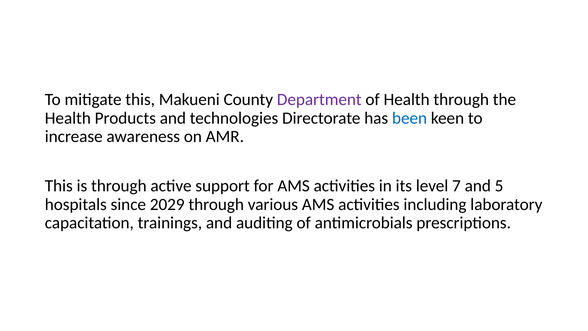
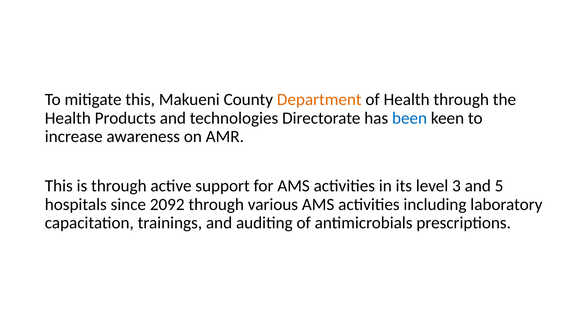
Department colour: purple -> orange
7: 7 -> 3
2029: 2029 -> 2092
